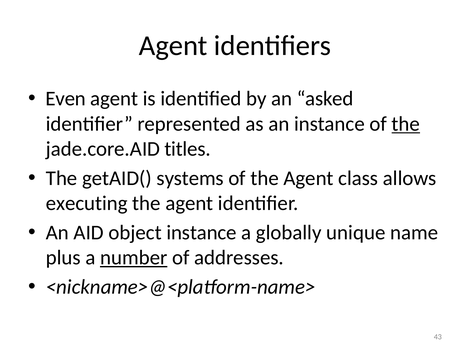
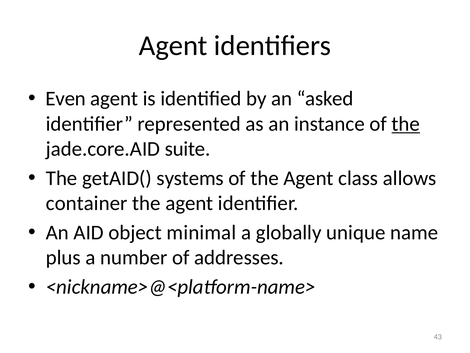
titles: titles -> suite
executing: executing -> container
object instance: instance -> minimal
number underline: present -> none
